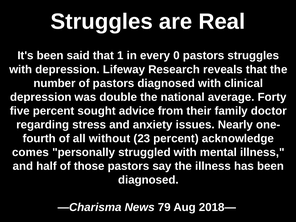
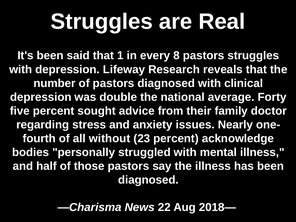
0: 0 -> 8
comes: comes -> bodies
79: 79 -> 22
